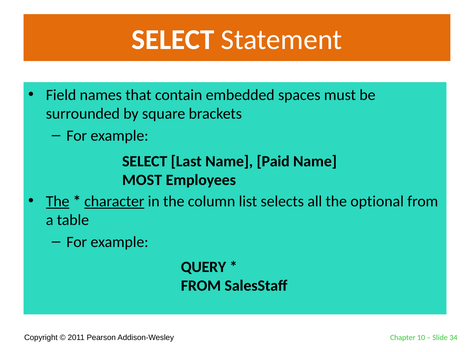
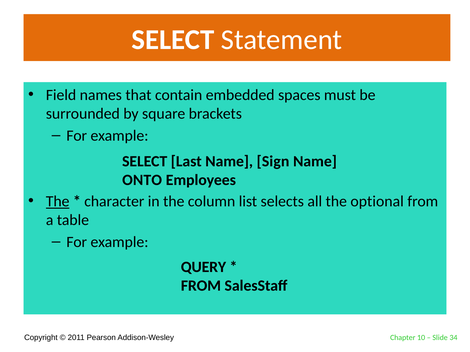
Paid: Paid -> Sign
MOST: MOST -> ONTO
character underline: present -> none
